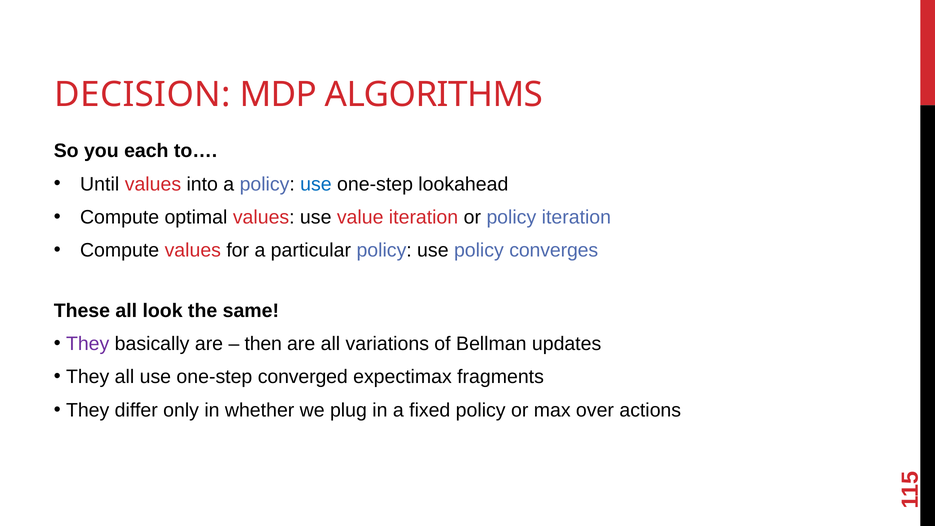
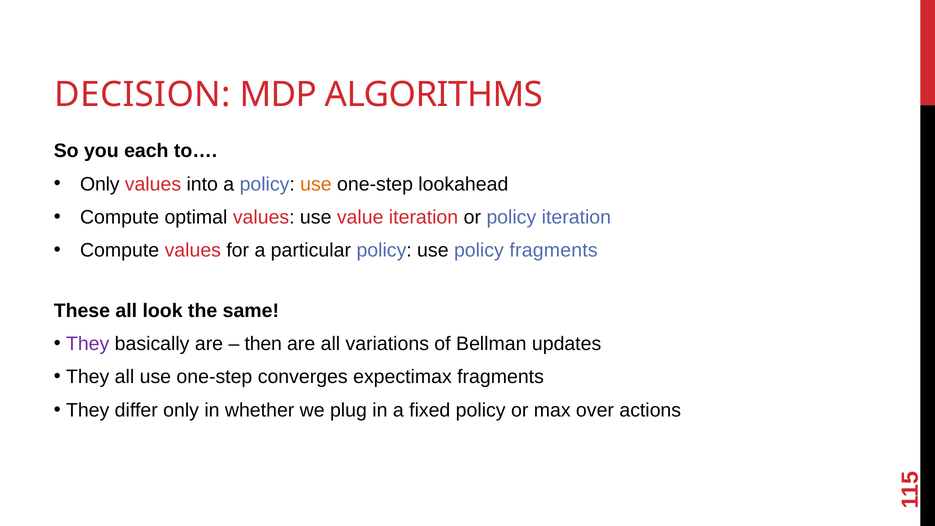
Until at (100, 184): Until -> Only
use at (316, 184) colour: blue -> orange
policy converges: converges -> fragments
converged: converged -> converges
